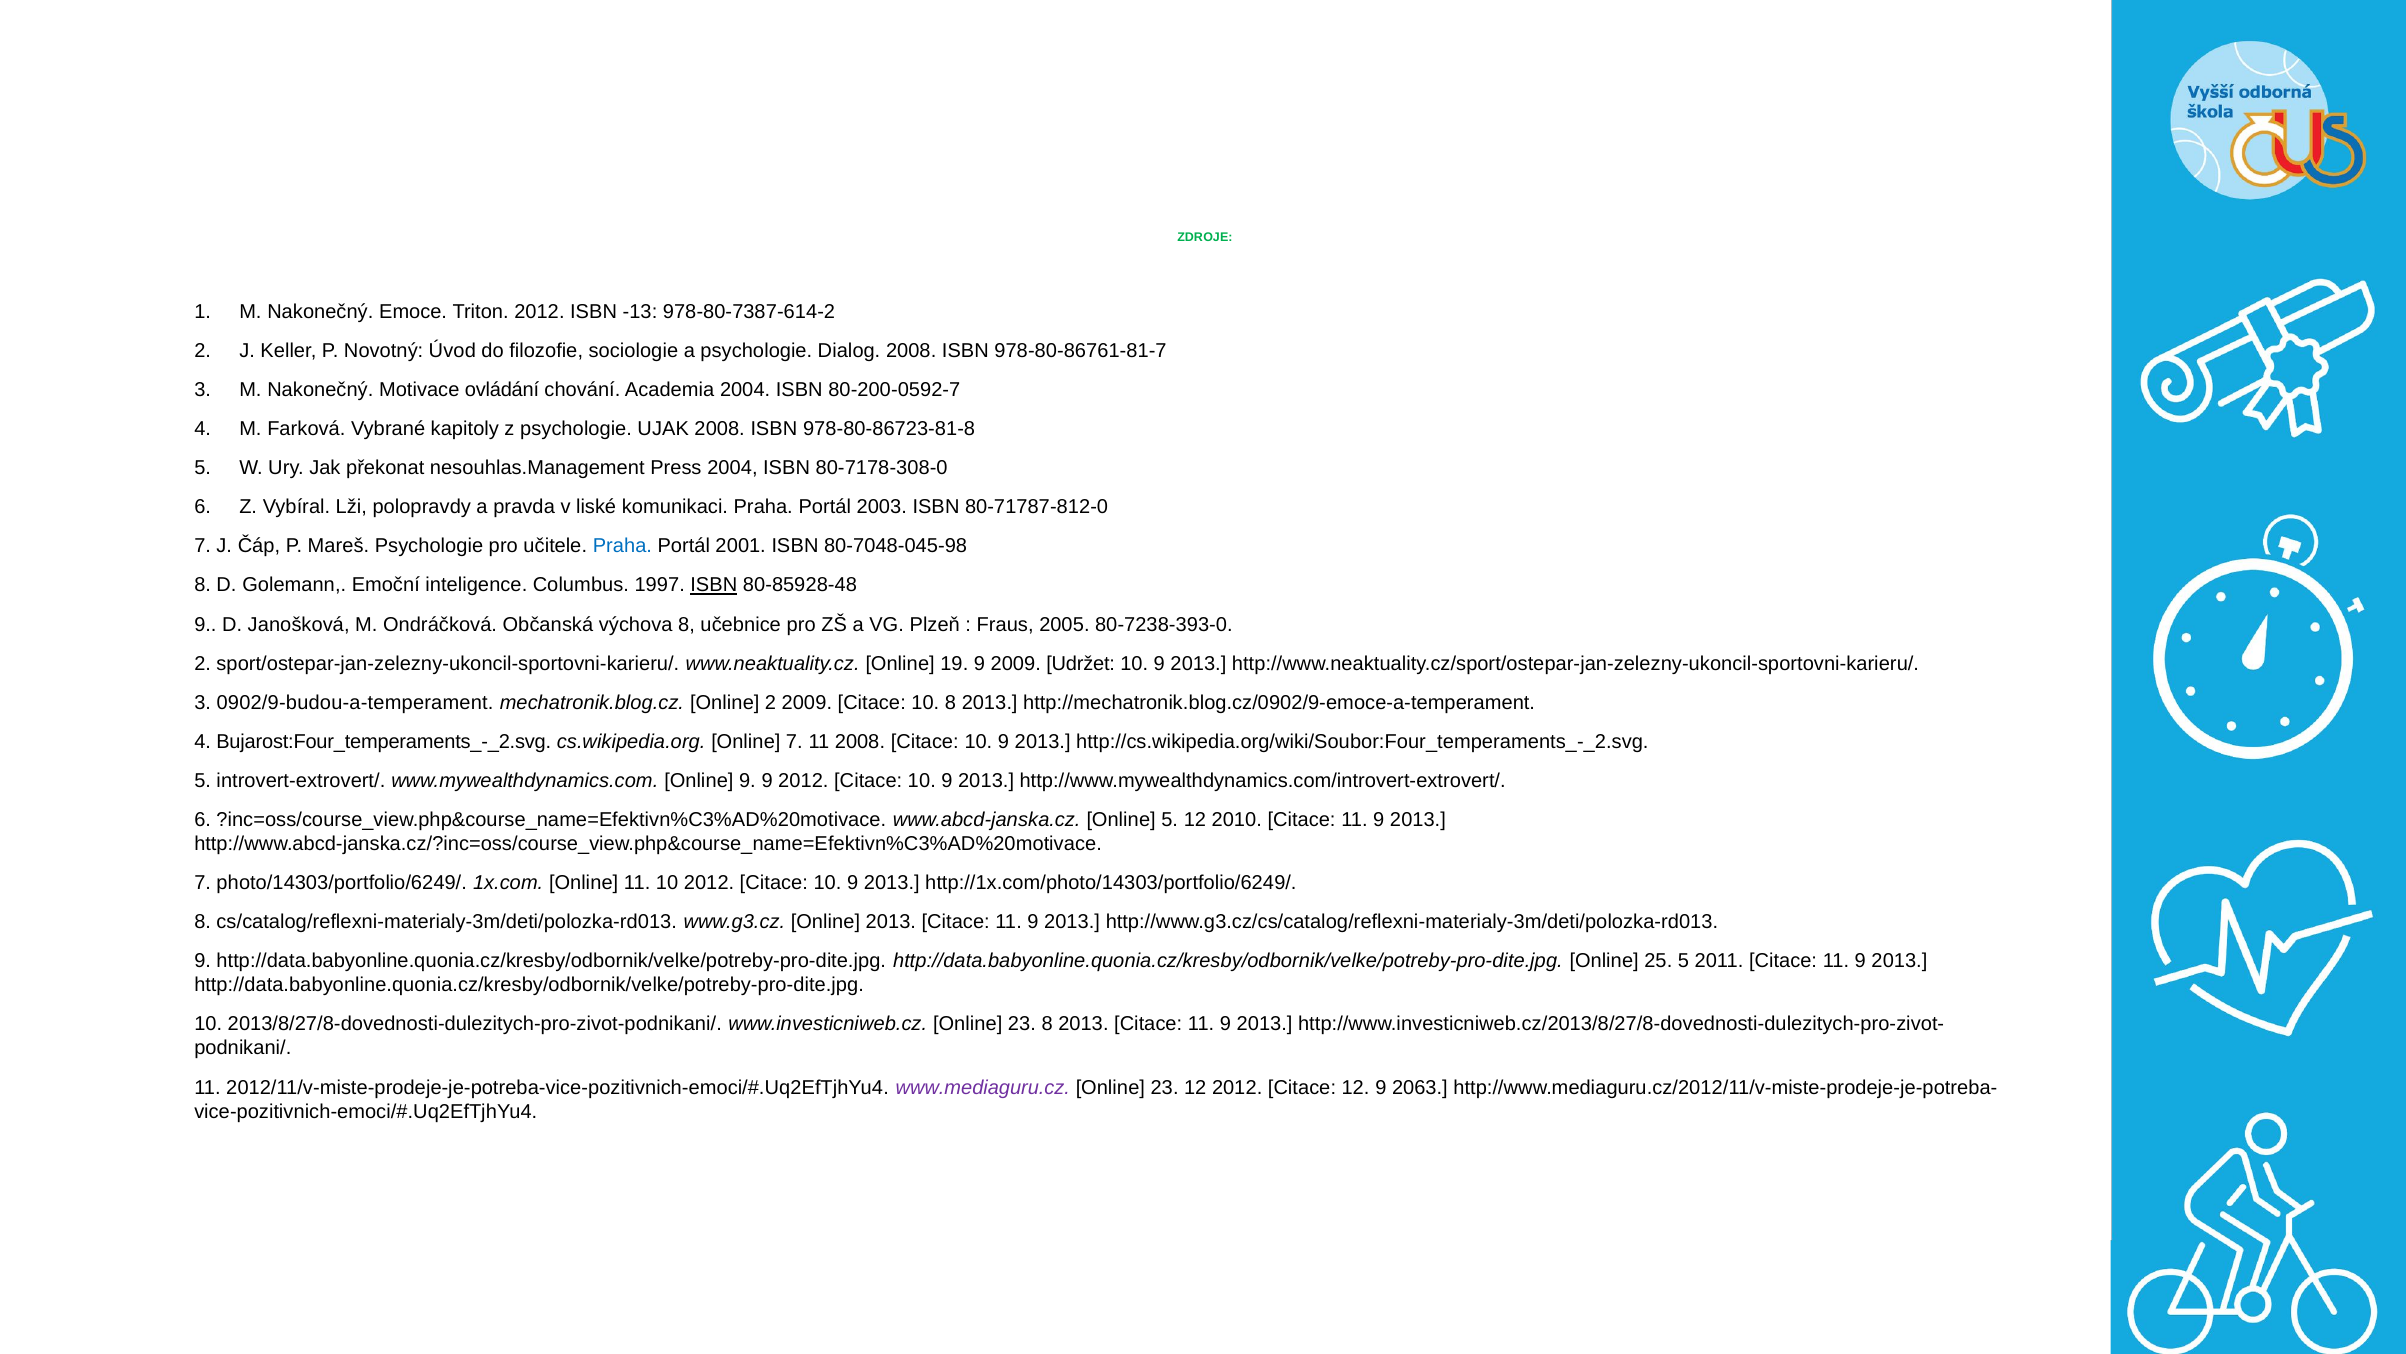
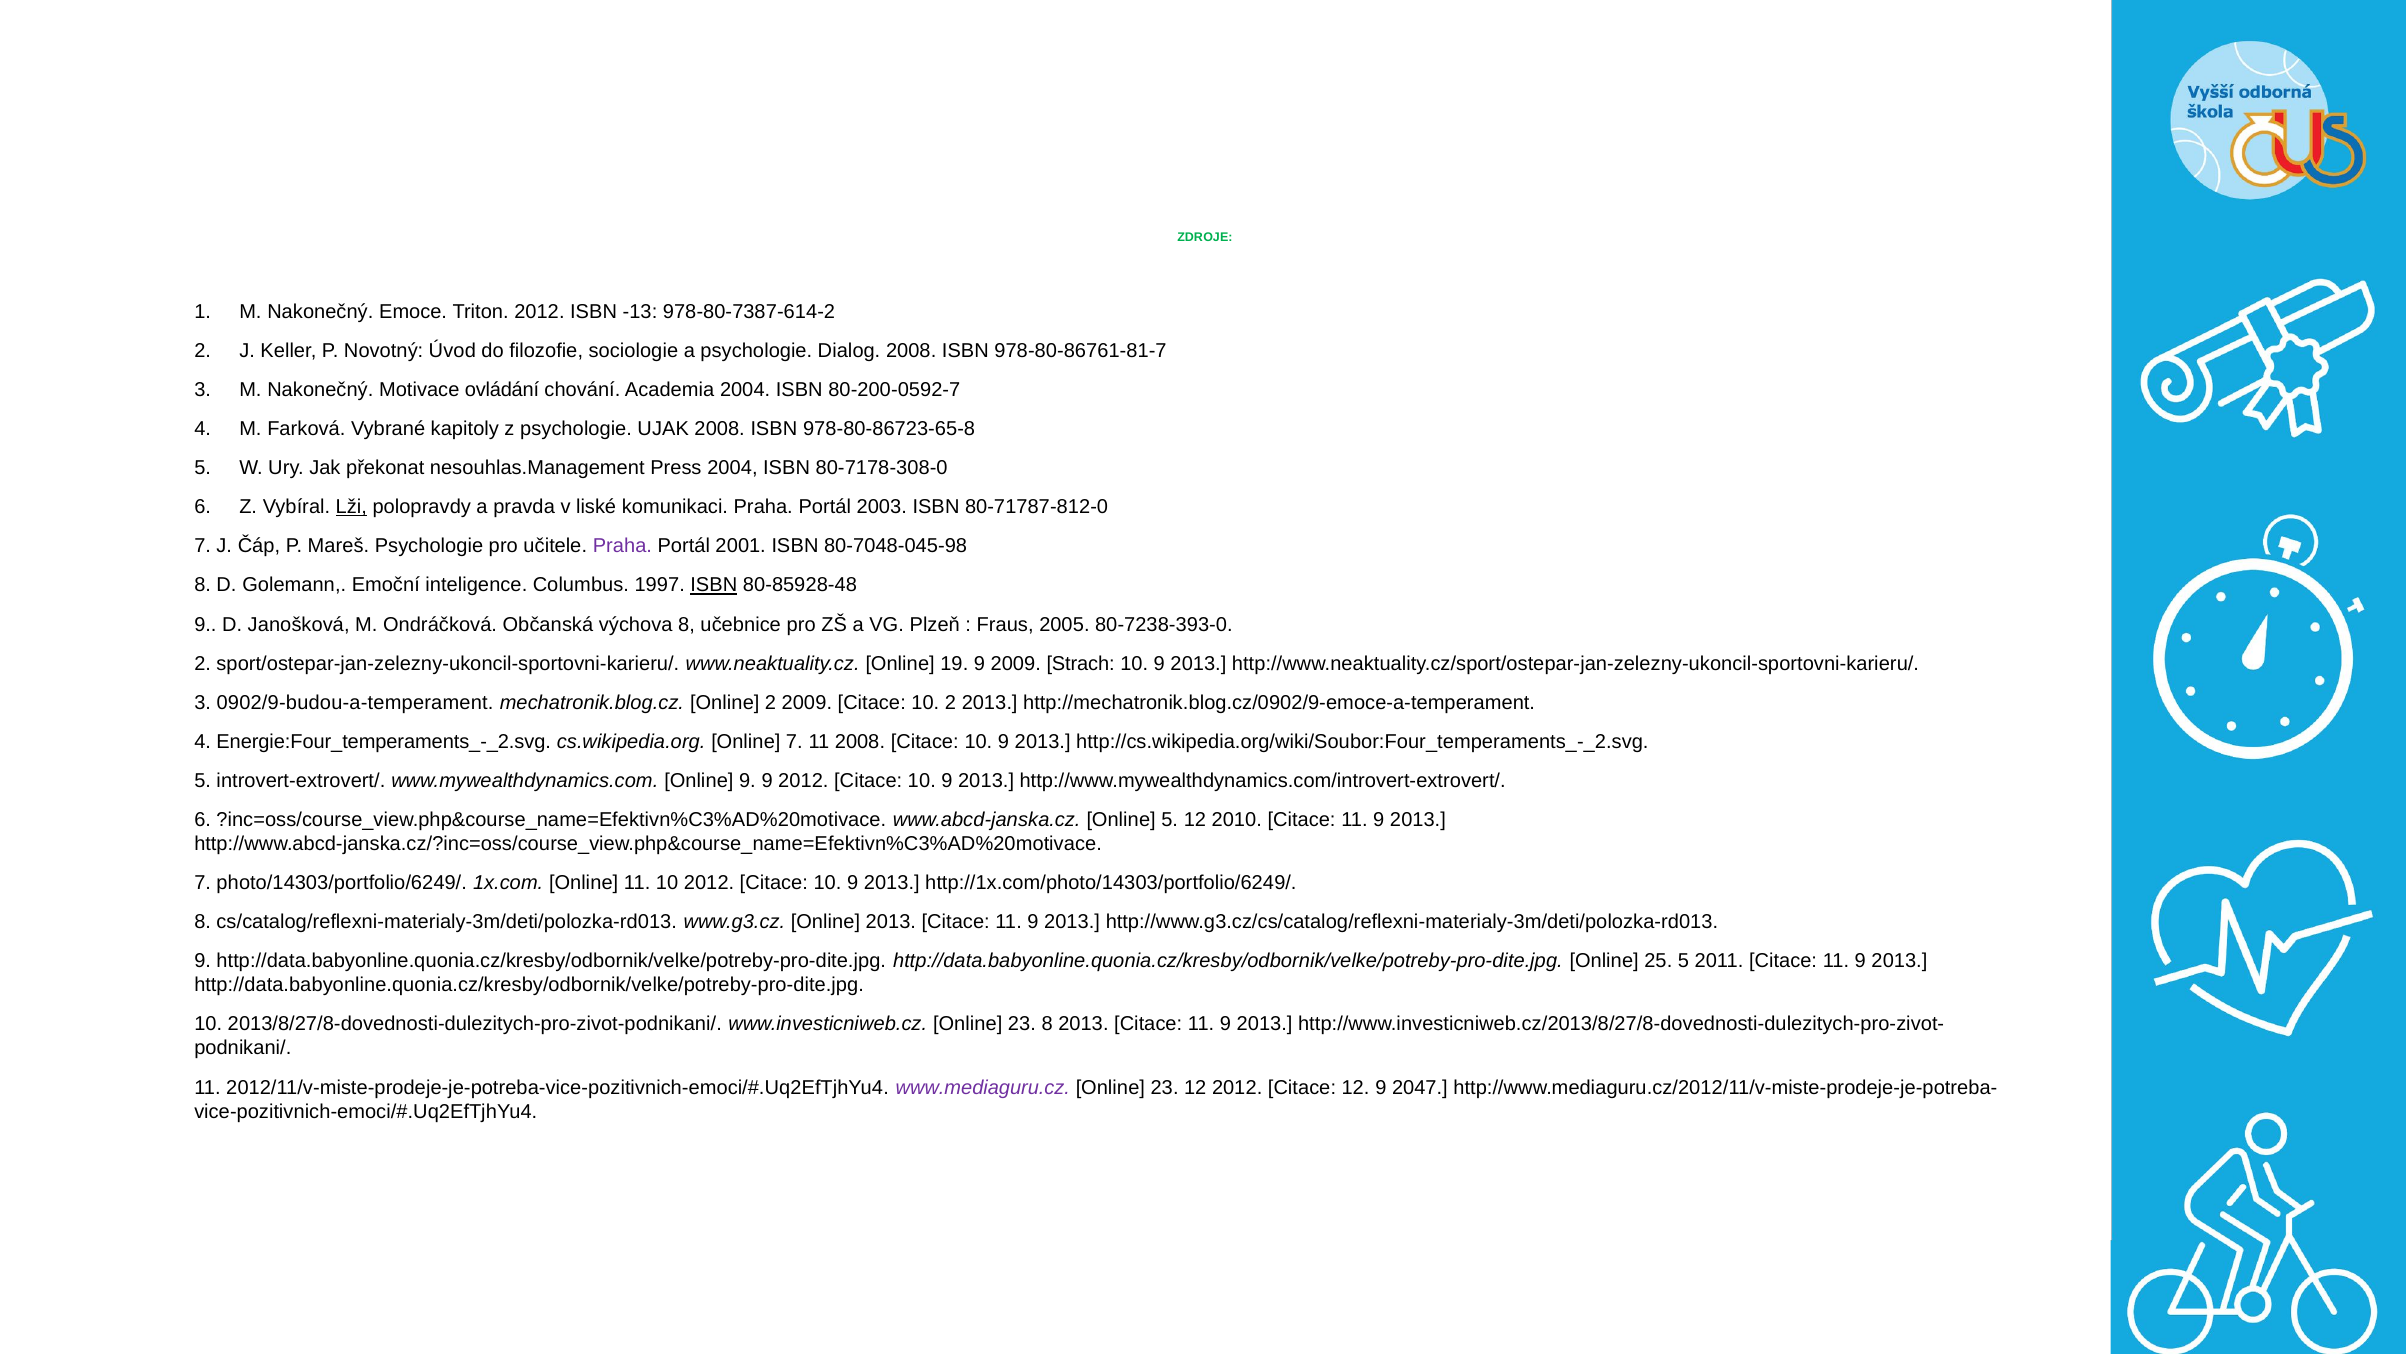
978-80-86723-81-8: 978-80-86723-81-8 -> 978-80-86723-65-8
Lži underline: none -> present
Praha at (622, 546) colour: blue -> purple
Udržet: Udržet -> Strach
10 8: 8 -> 2
Bujarost:Four_temperaments_-_2.svg: Bujarost:Four_temperaments_-_2.svg -> Energie:Four_temperaments_-_2.svg
2063: 2063 -> 2047
